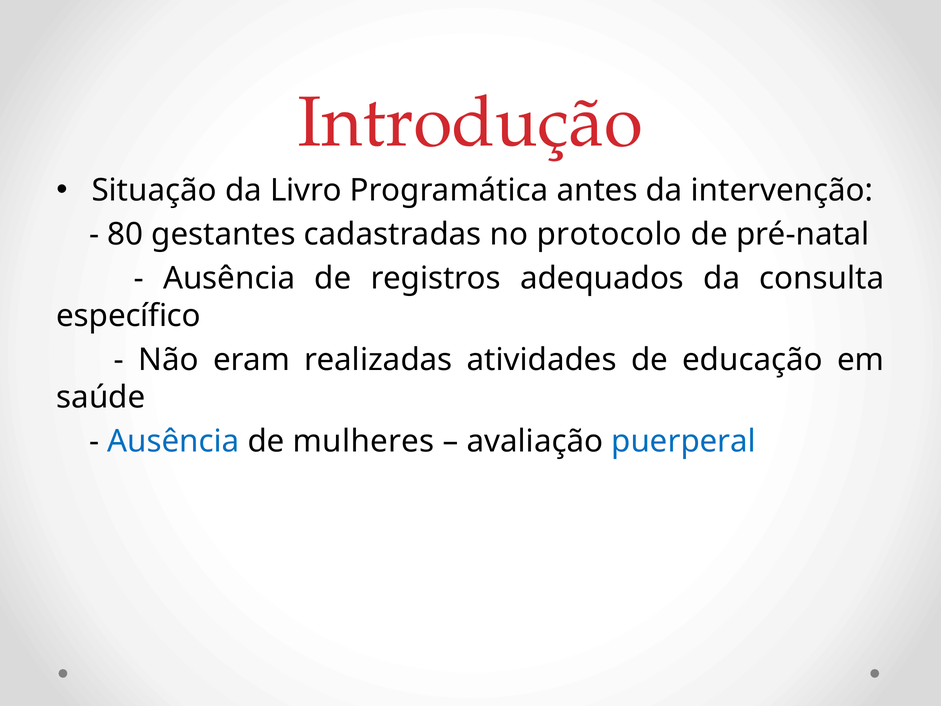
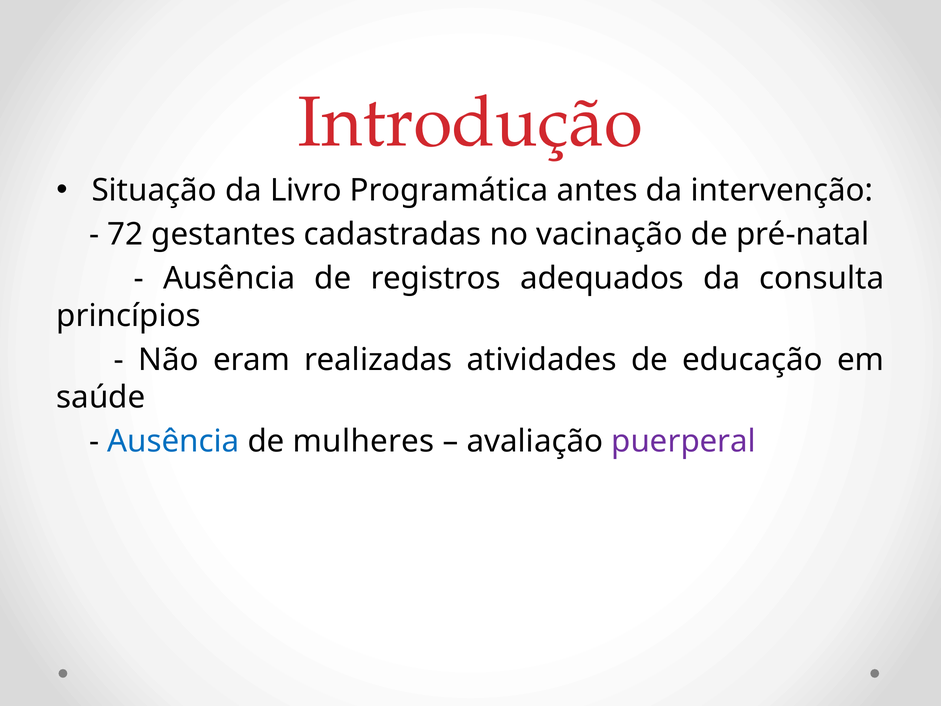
80: 80 -> 72
protocolo: protocolo -> vacinação
específico: específico -> princípios
puerperal colour: blue -> purple
